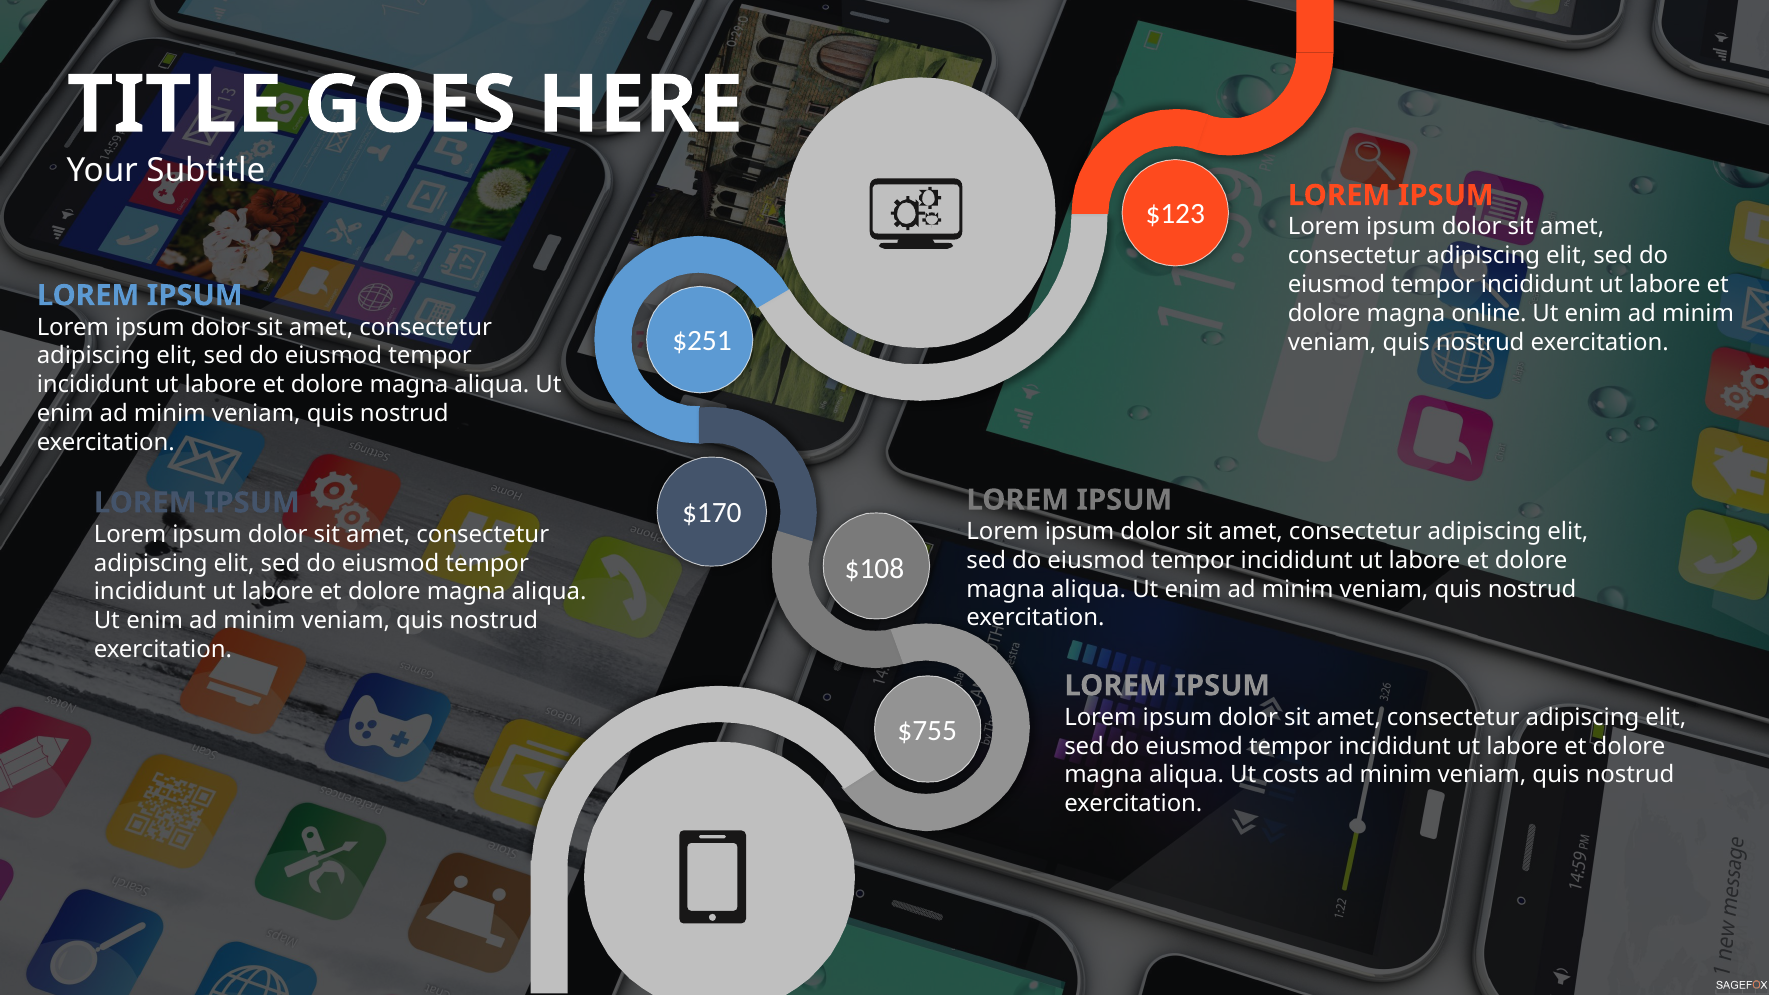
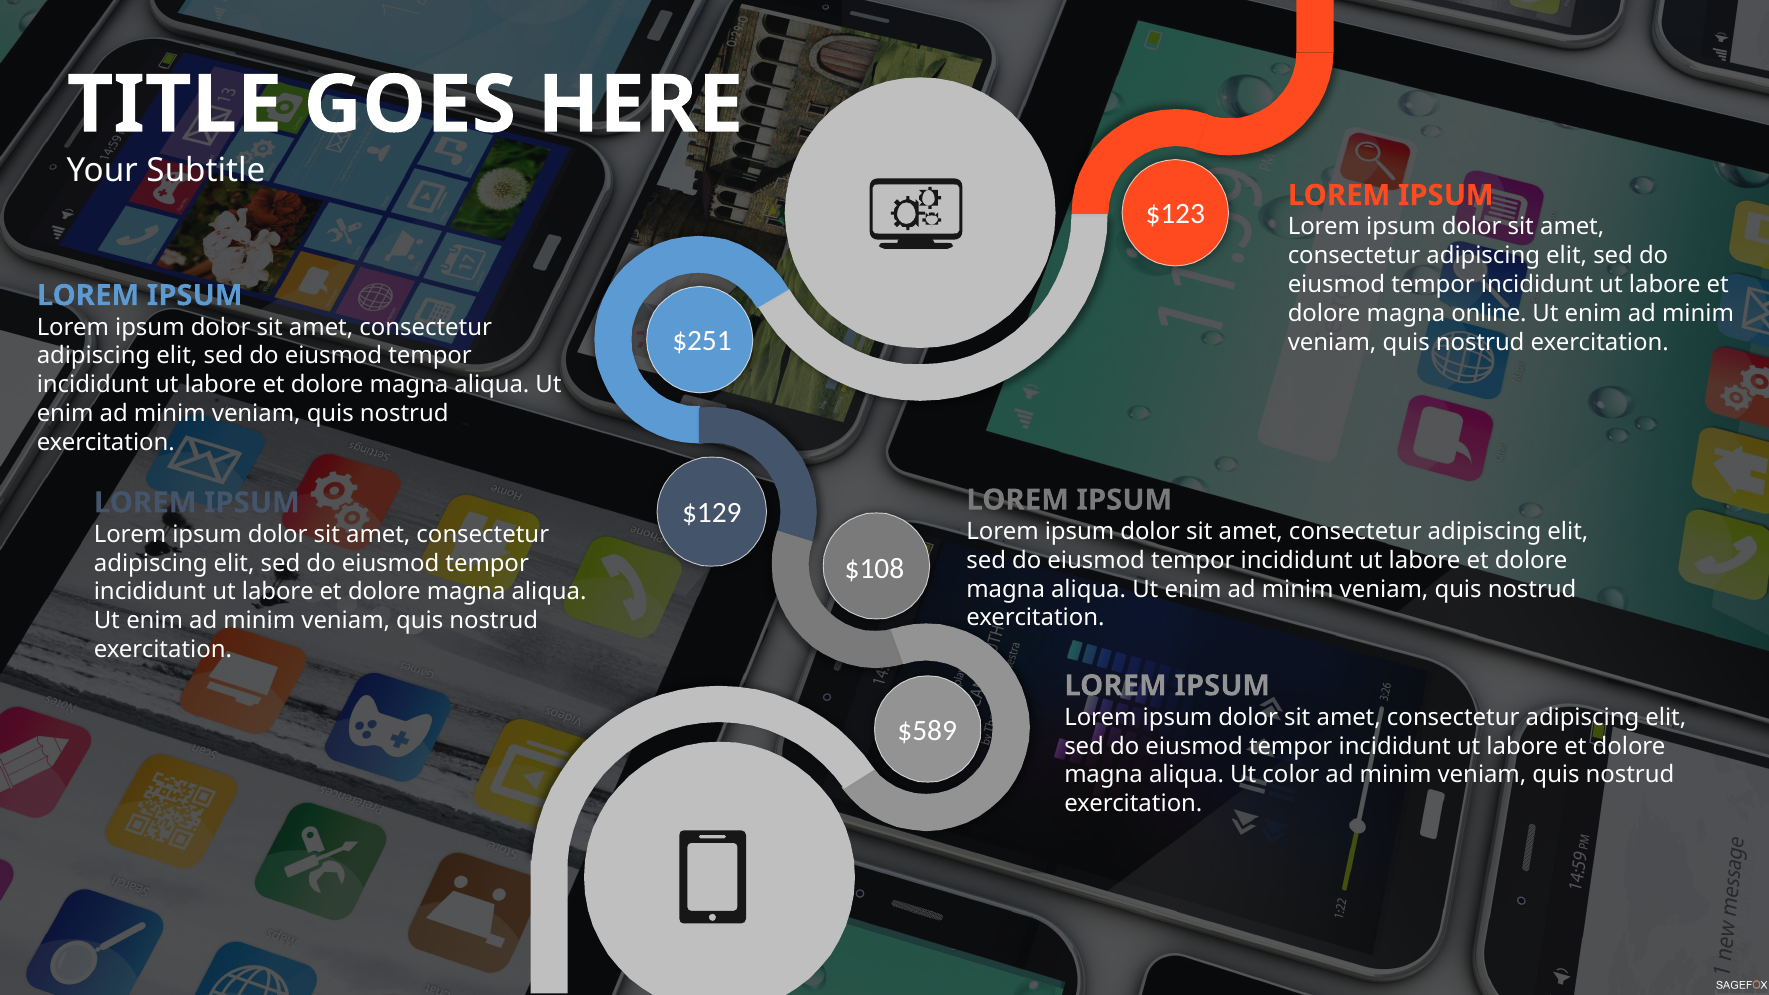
$170: $170 -> $129
$755: $755 -> $589
costs: costs -> color
